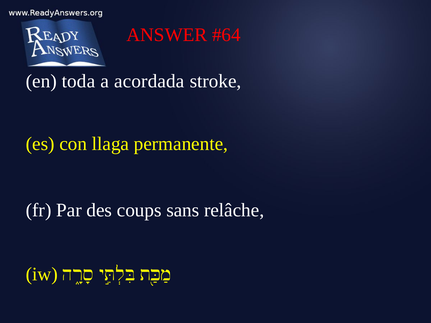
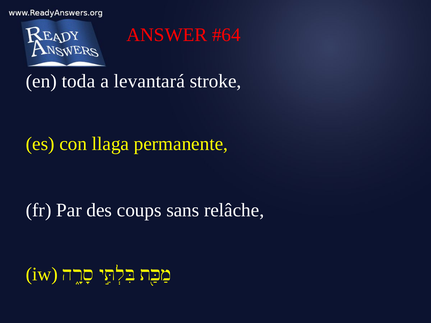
acordada: acordada -> levantará
